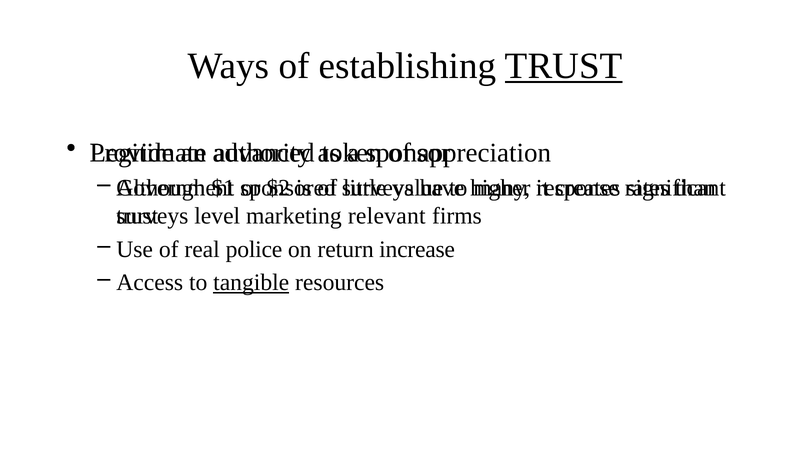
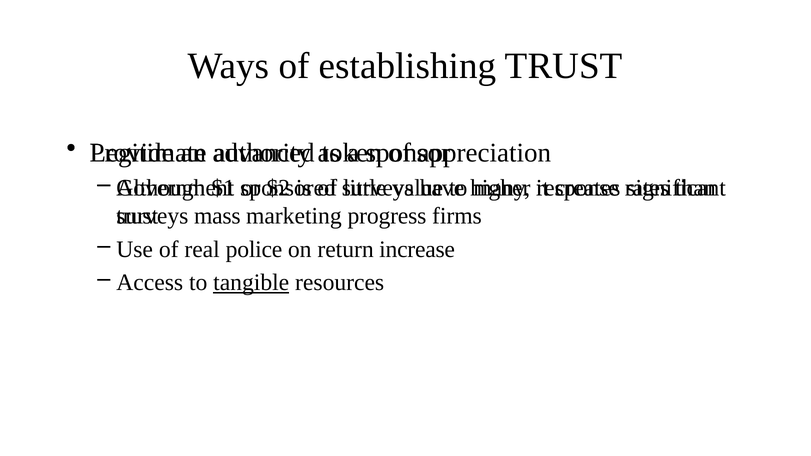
TRUST at (564, 66) underline: present -> none
level: level -> mass
relevant: relevant -> progress
